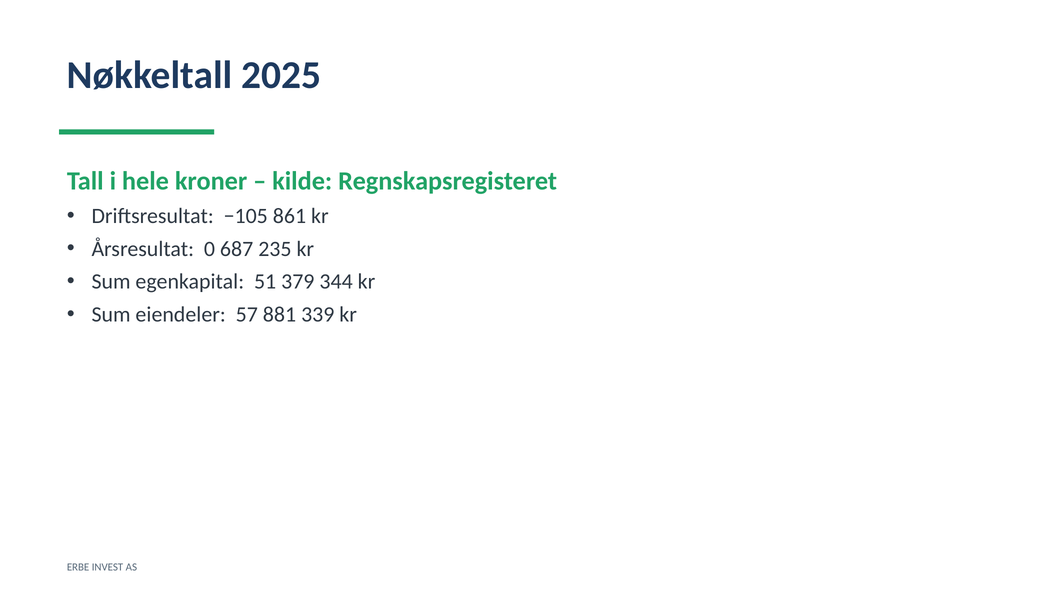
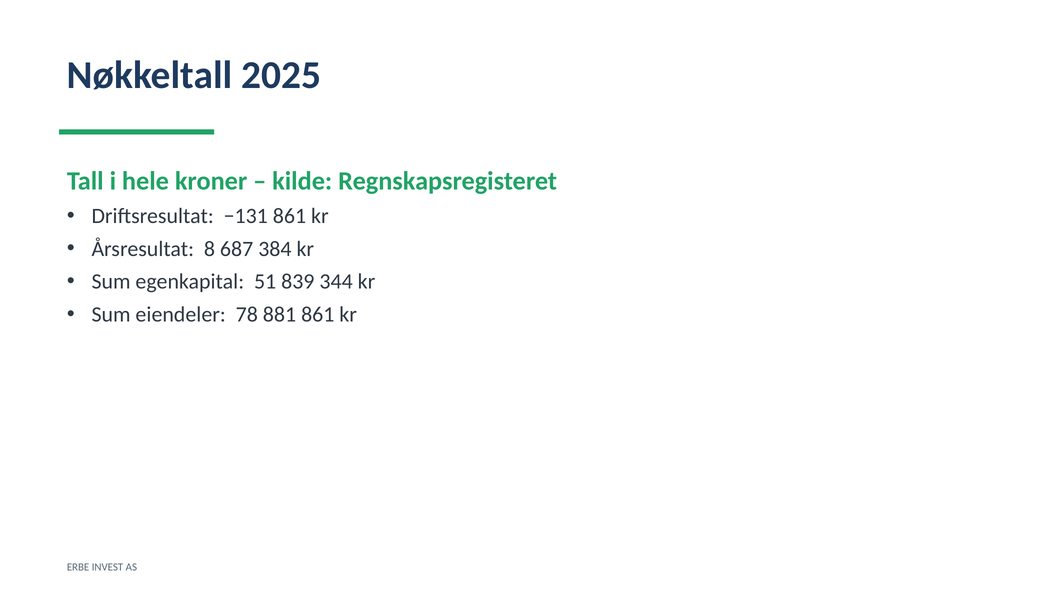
−105: −105 -> −131
0: 0 -> 8
235: 235 -> 384
379: 379 -> 839
57: 57 -> 78
881 339: 339 -> 861
